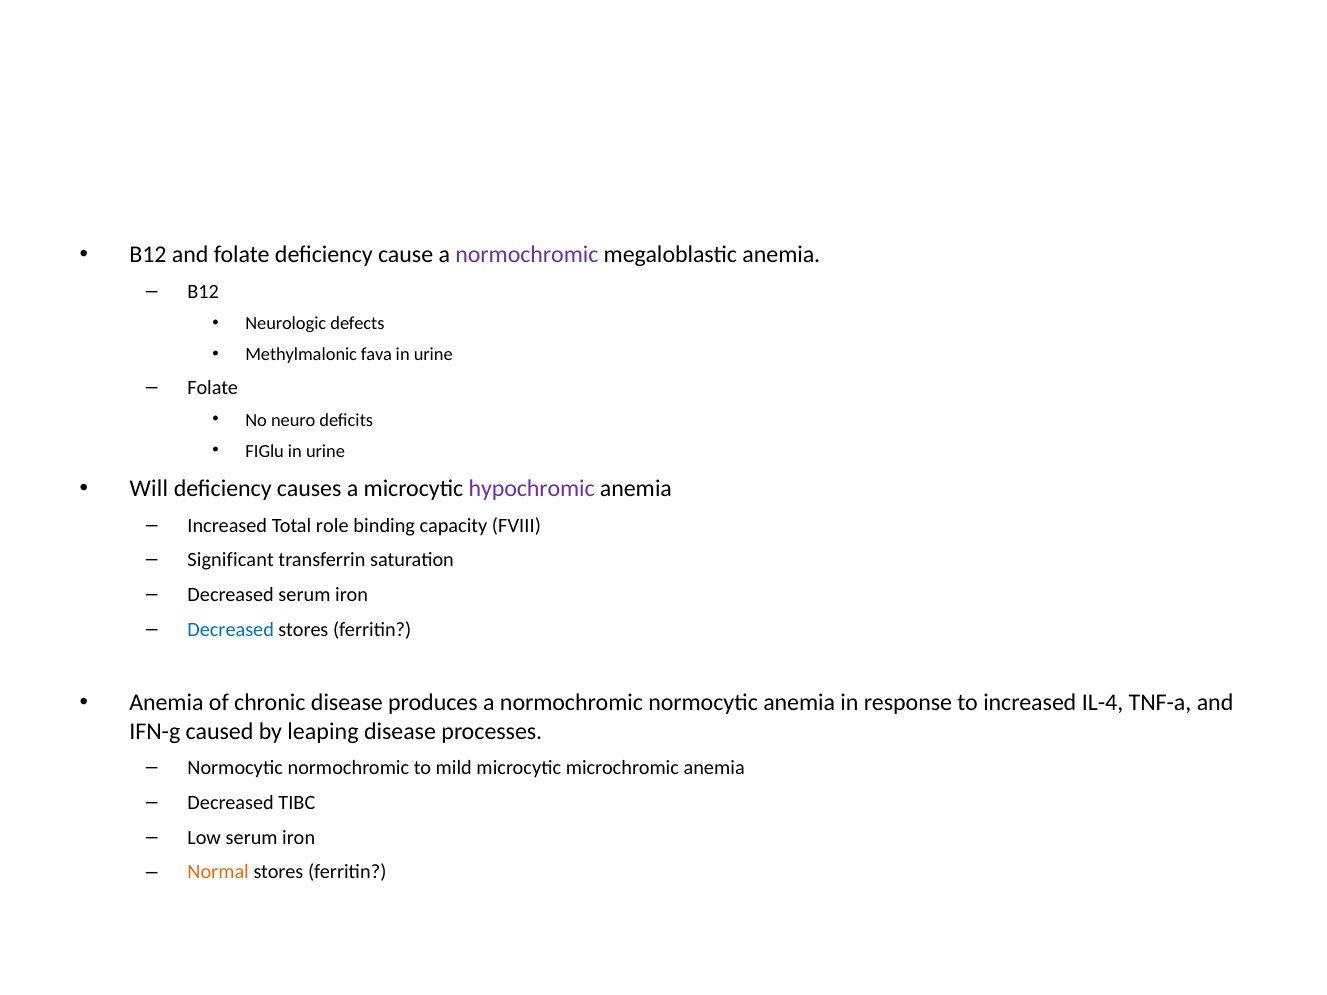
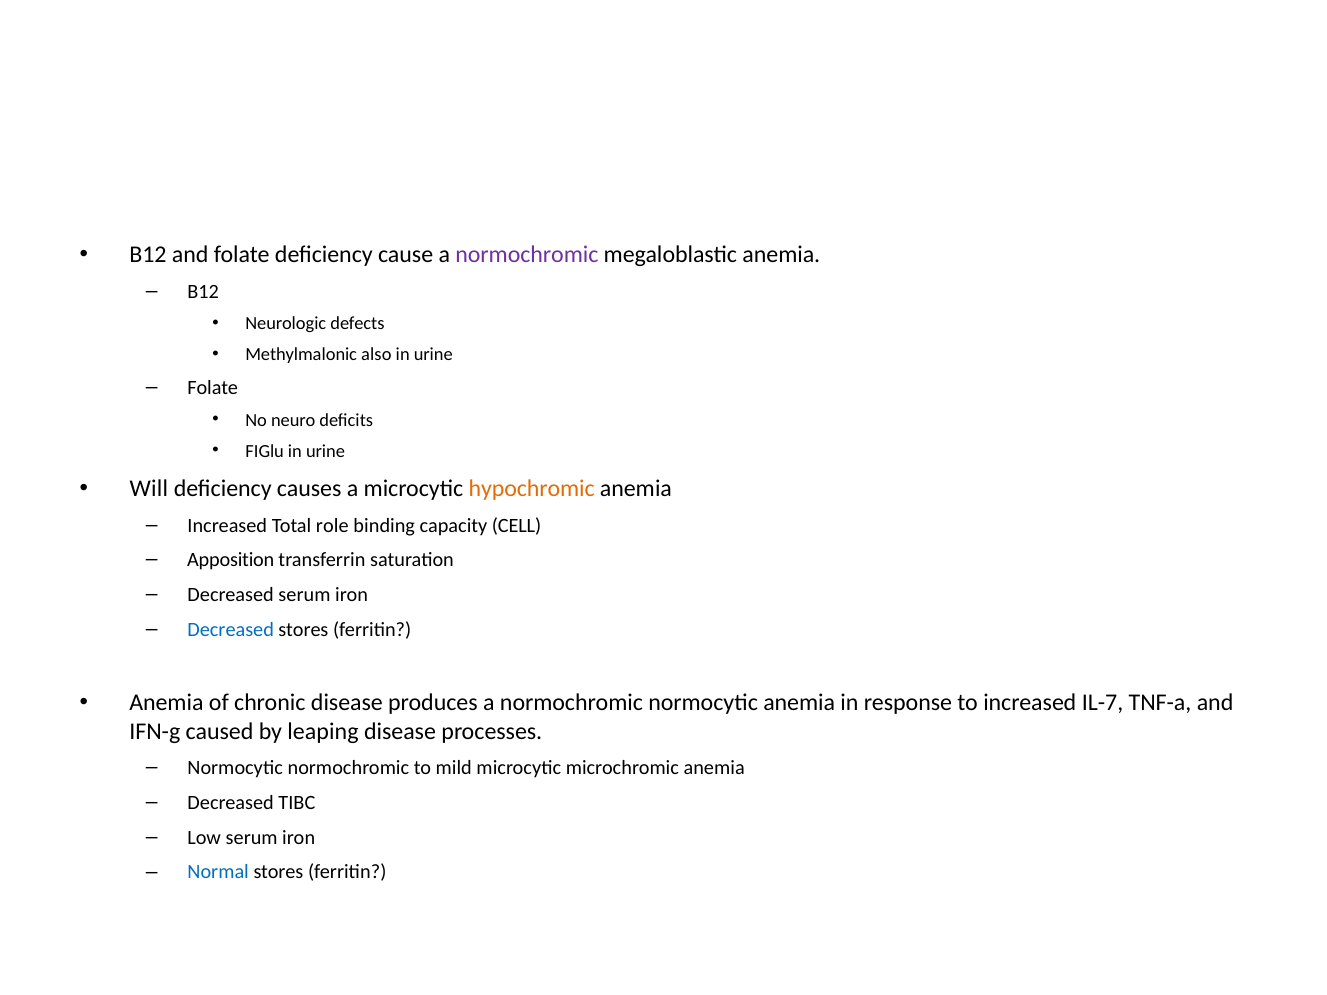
fava: fava -> also
hypochromic colour: purple -> orange
FVIII: FVIII -> CELL
Significant: Significant -> Apposition
IL-4: IL-4 -> IL-7
Normal colour: orange -> blue
